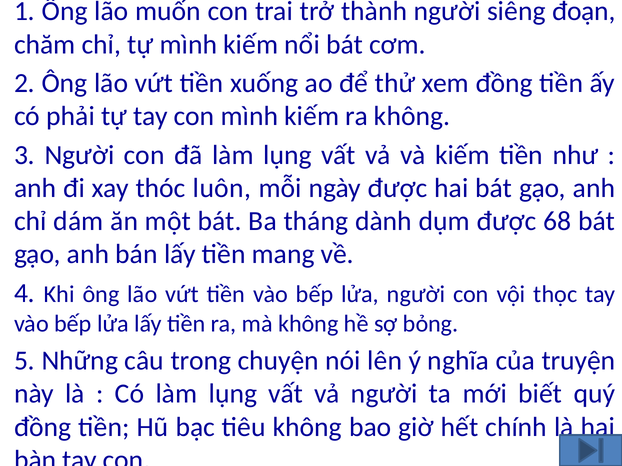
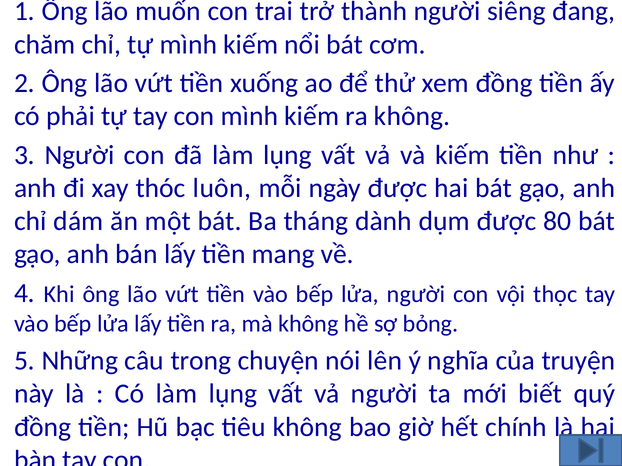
đoạn: đoạn -> đang
68: 68 -> 80
